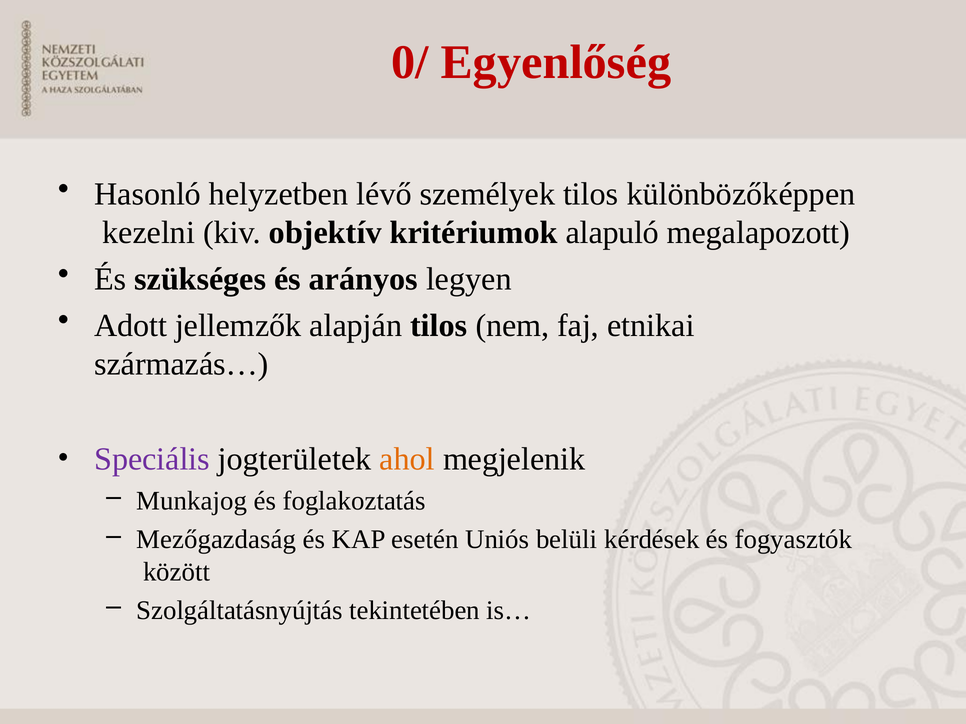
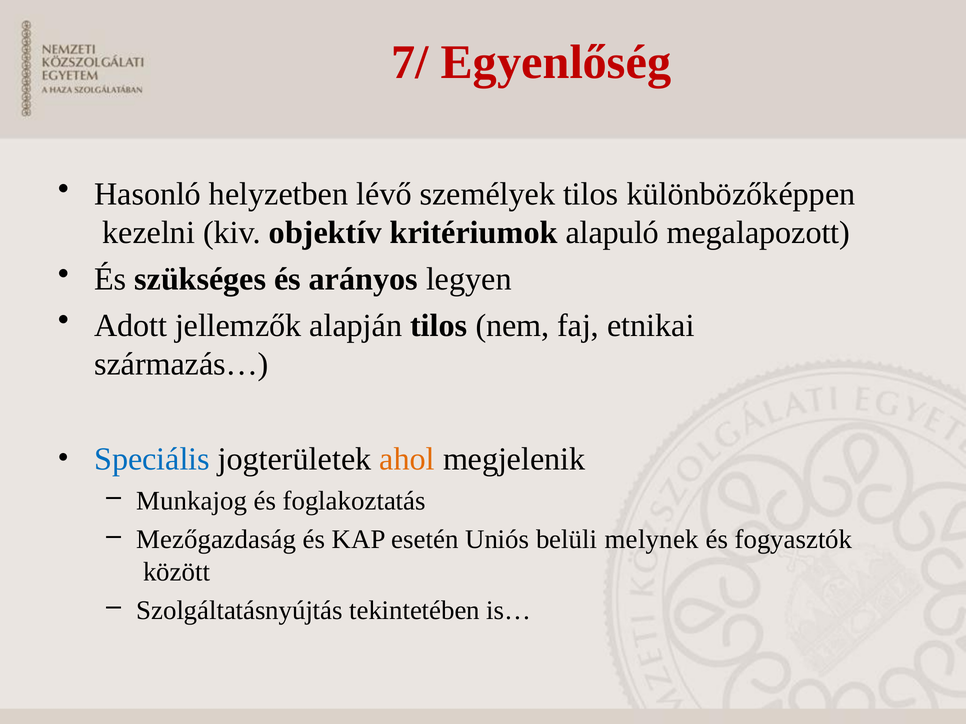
0/: 0/ -> 7/
Speciális colour: purple -> blue
kérdések: kérdések -> melynek
